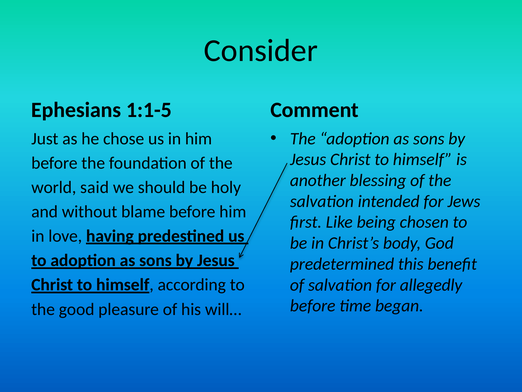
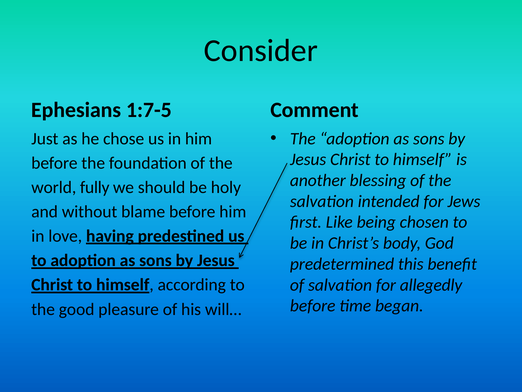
1:1-5: 1:1-5 -> 1:7-5
said: said -> fully
